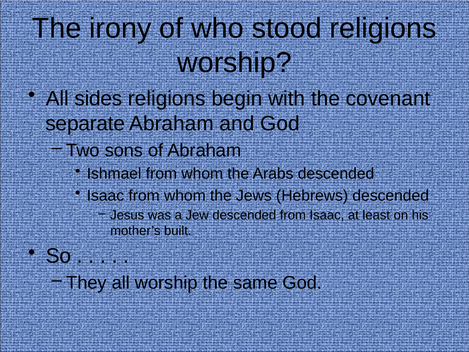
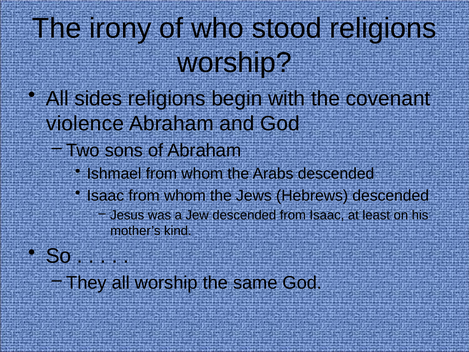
separate: separate -> violence
built: built -> kind
